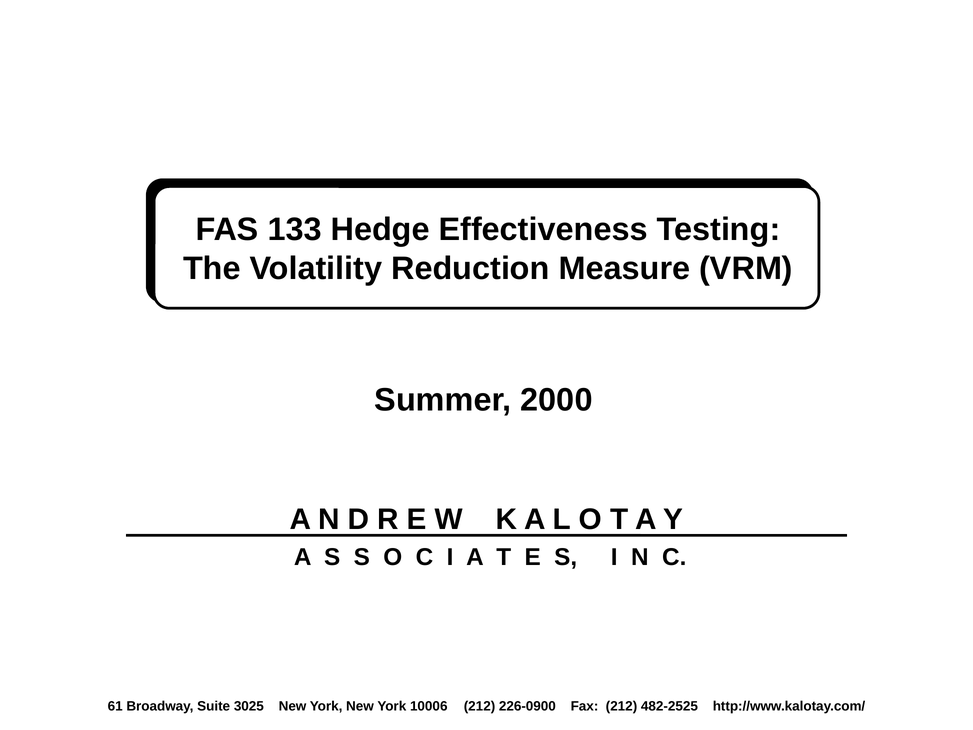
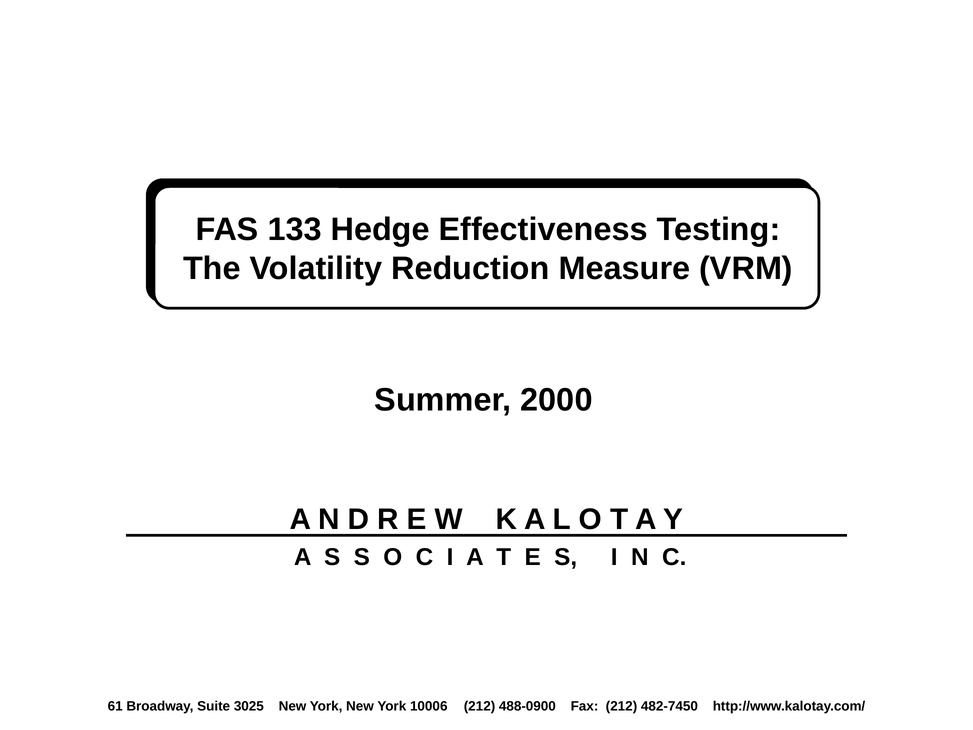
226-0900: 226-0900 -> 488-0900
482-2525: 482-2525 -> 482-7450
